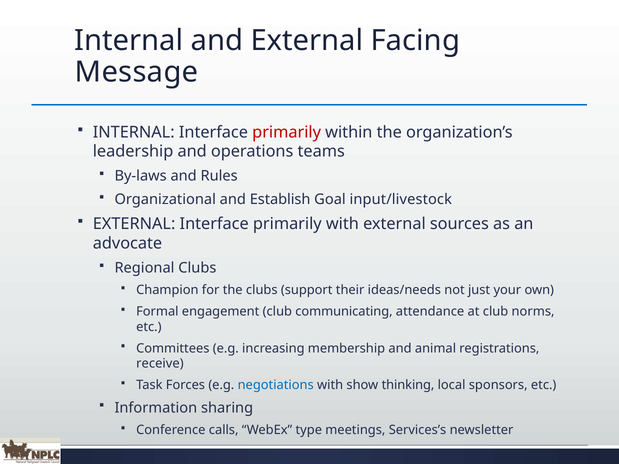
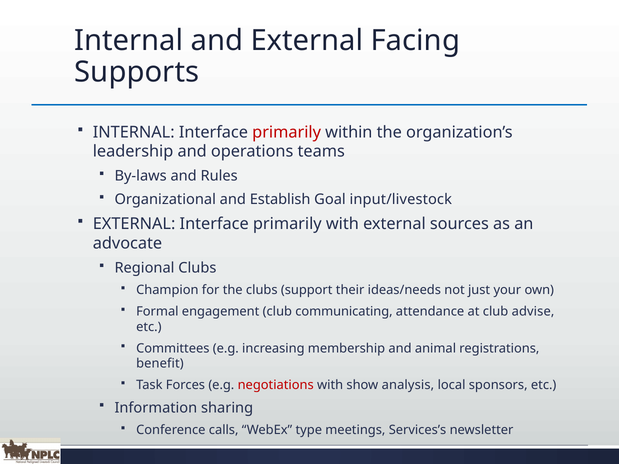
Message: Message -> Supports
norms: norms -> advise
receive: receive -> benefit
negotiations colour: blue -> red
thinking: thinking -> analysis
